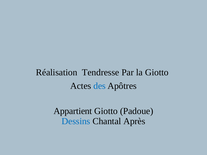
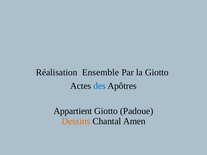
Tendresse: Tendresse -> Ensemble
Dessins colour: blue -> orange
Après: Après -> Amen
